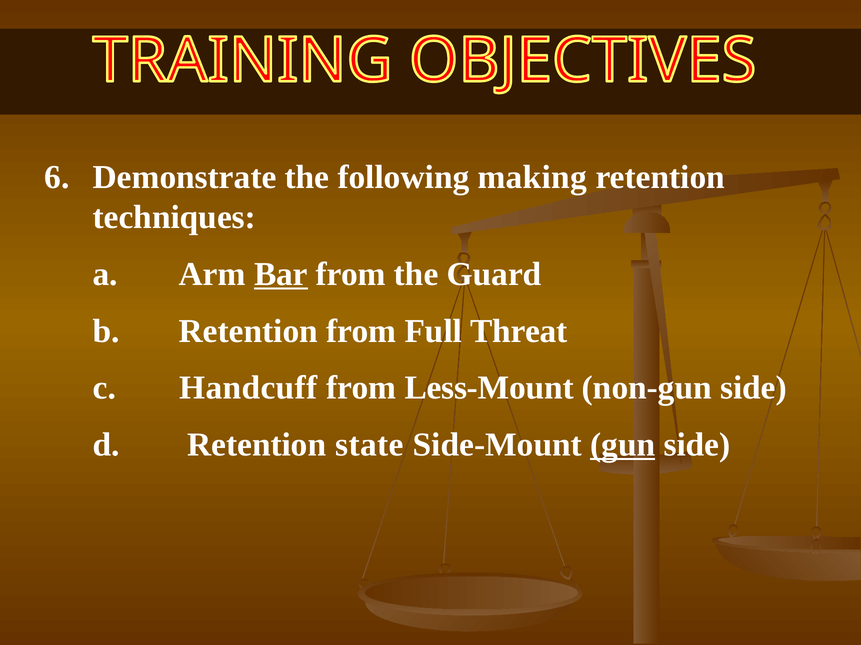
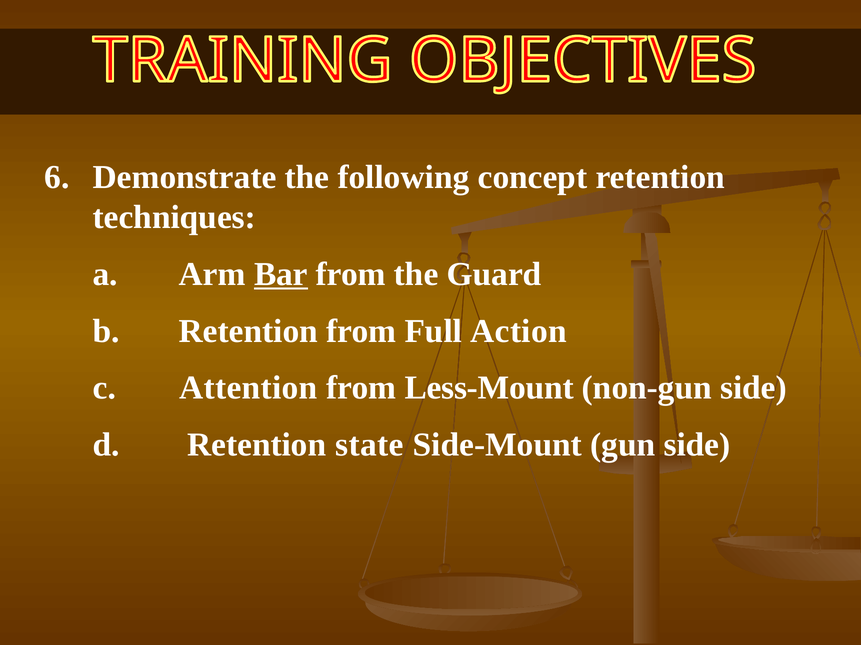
making: making -> concept
Threat: Threat -> Action
Handcuff: Handcuff -> Attention
gun underline: present -> none
